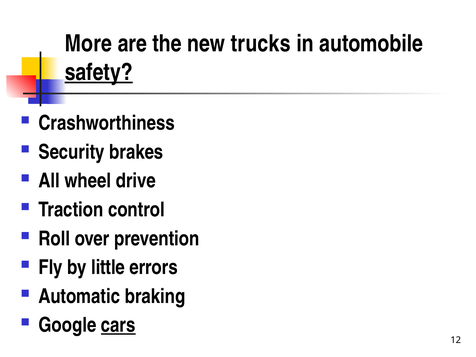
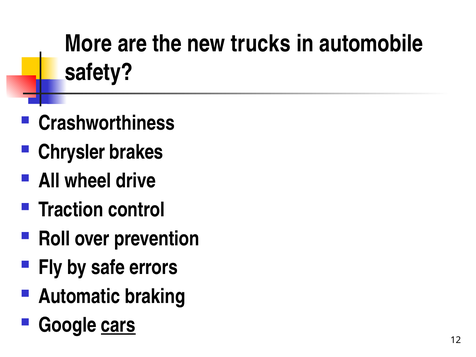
safety underline: present -> none
Security: Security -> Chrysler
little: little -> safe
